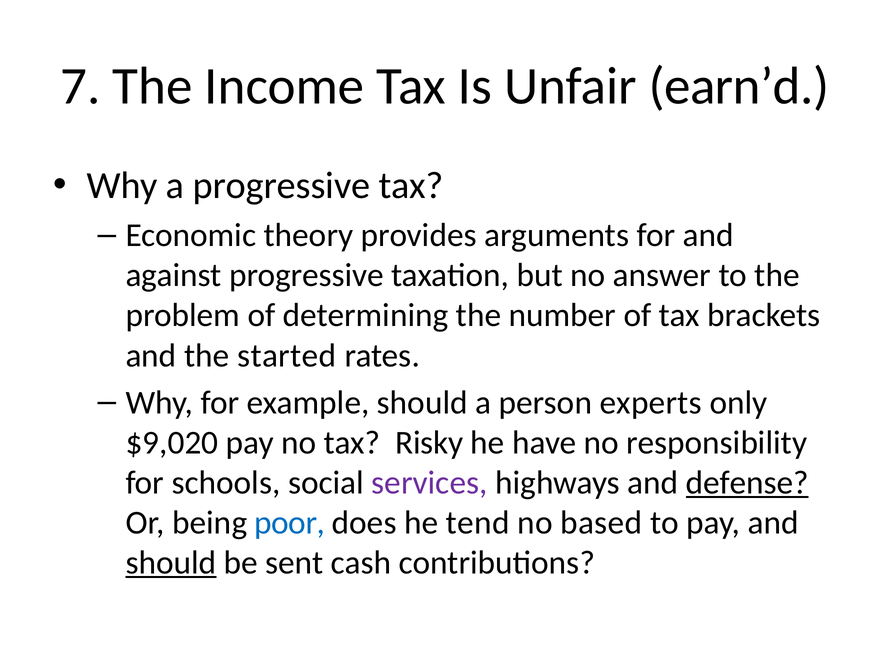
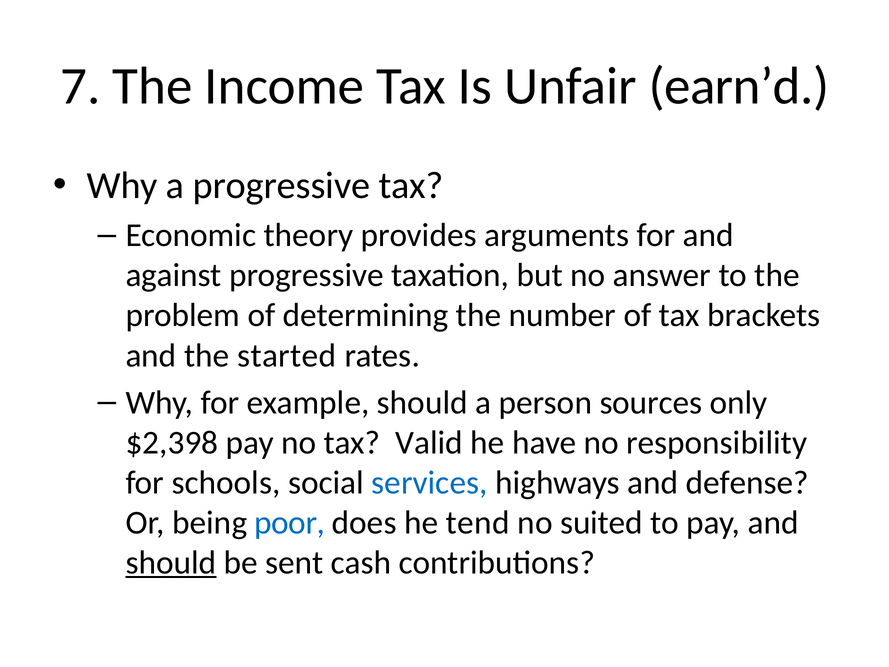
experts: experts -> sources
$9,020: $9,020 -> $2,398
Risky: Risky -> Valid
services colour: purple -> blue
defense underline: present -> none
based: based -> suited
